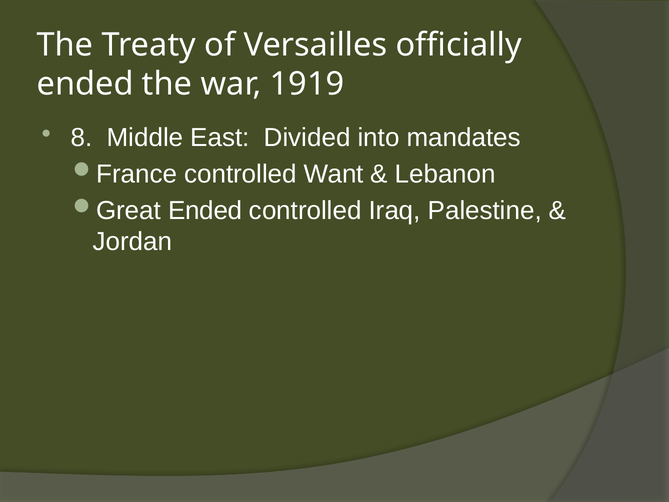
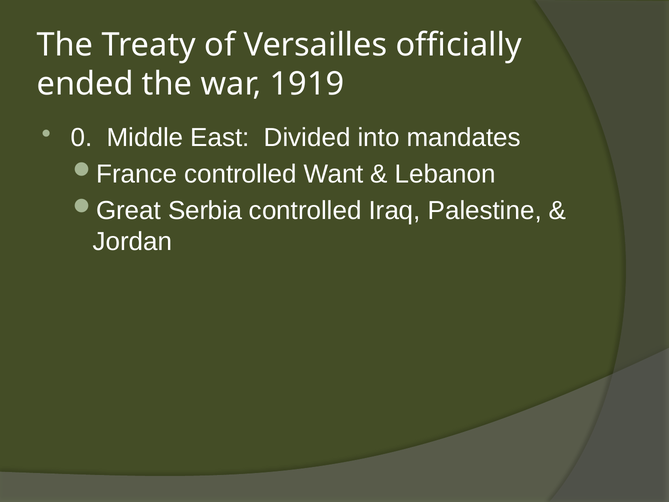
8: 8 -> 0
Ended at (205, 210): Ended -> Serbia
